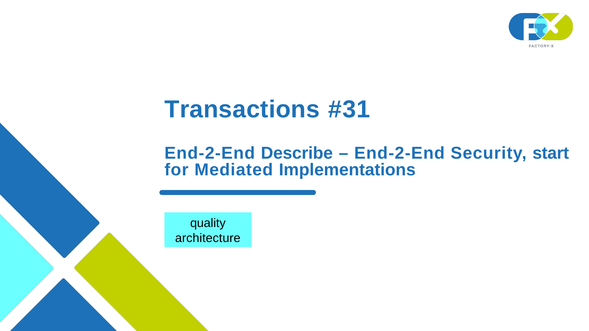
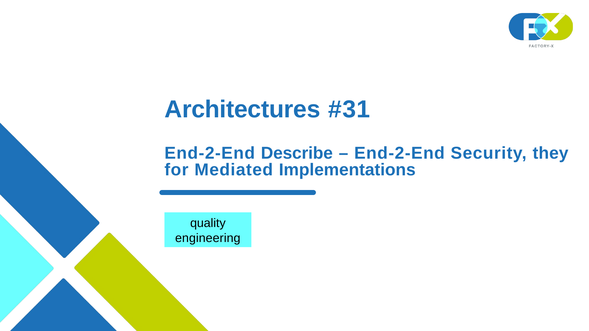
Transactions: Transactions -> Architectures
start: start -> they
architecture: architecture -> engineering
